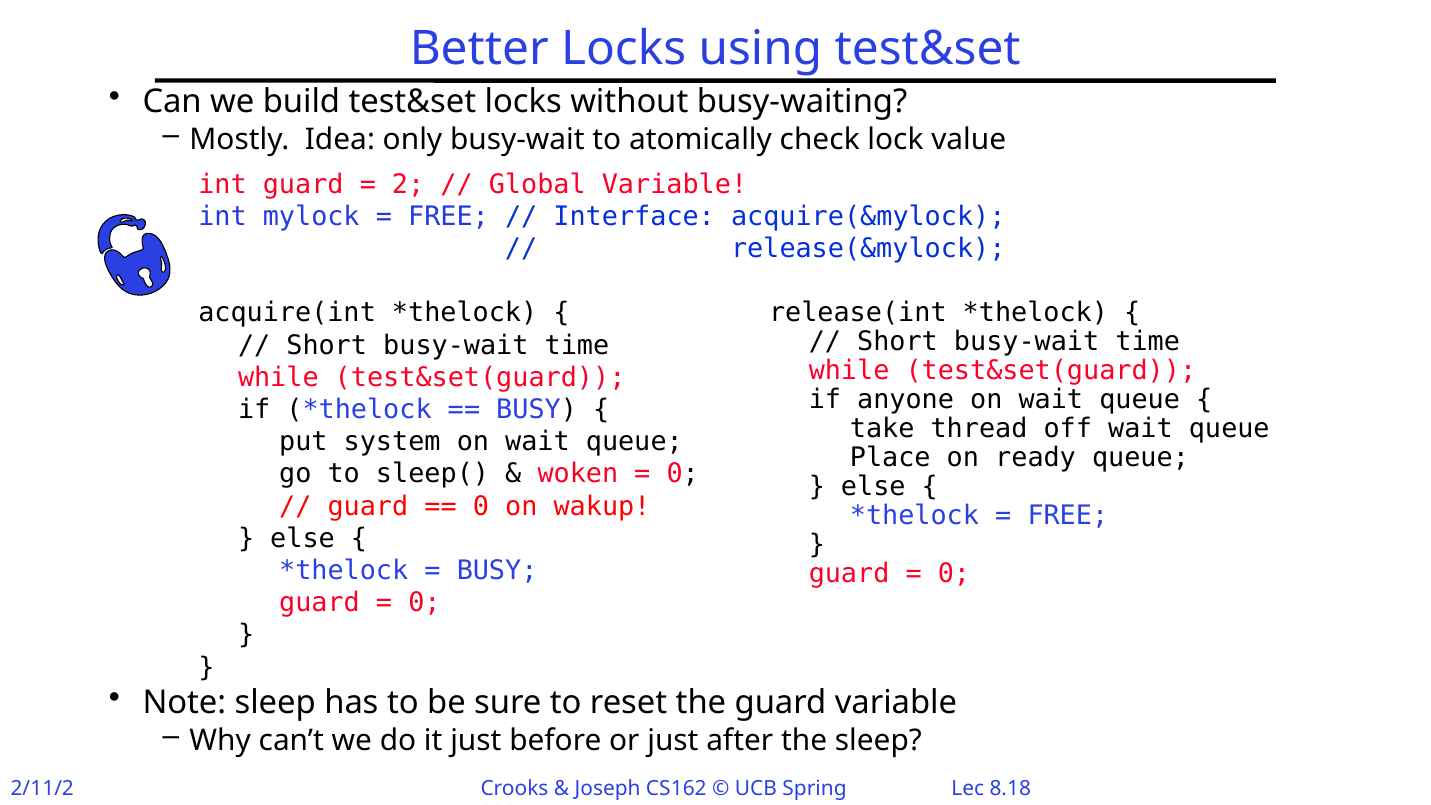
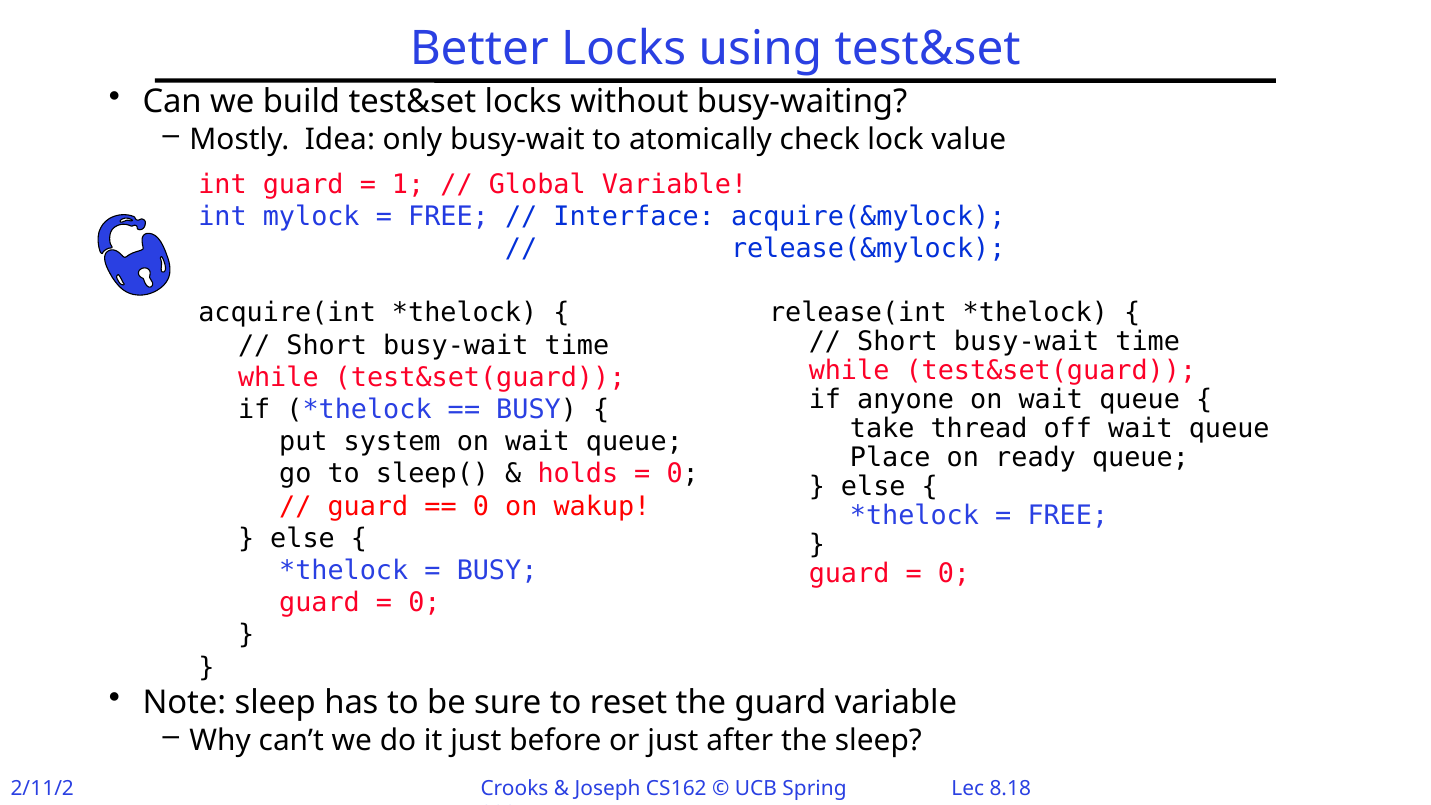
2 at (408, 184): 2 -> 1
woken: woken -> holds
